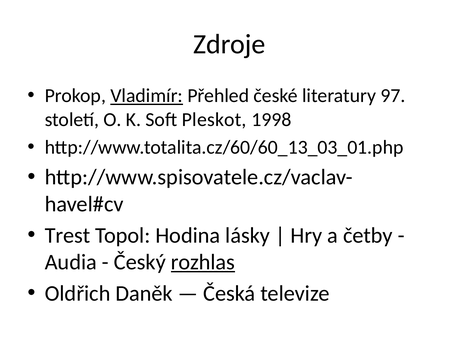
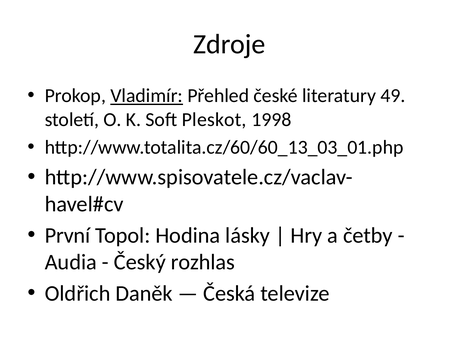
97: 97 -> 49
Trest: Trest -> První
rozhlas underline: present -> none
